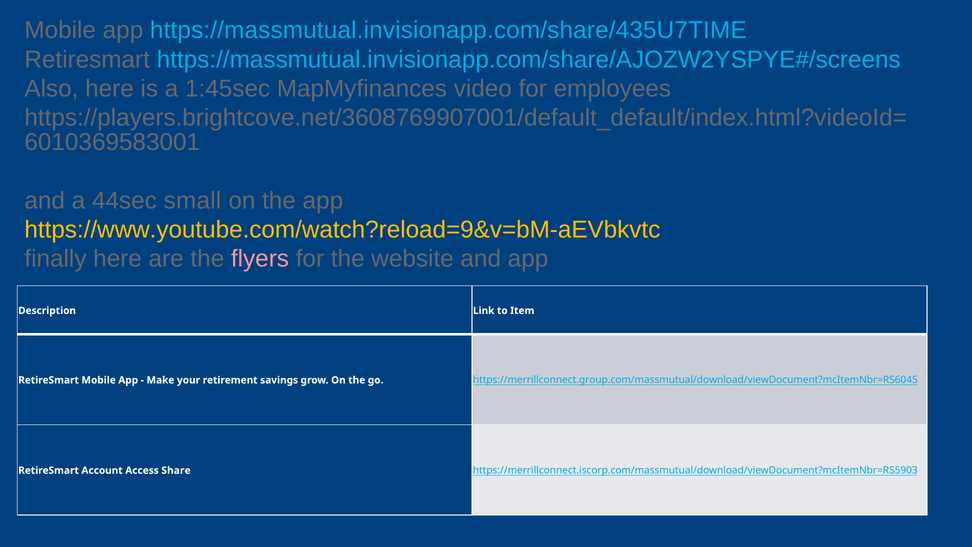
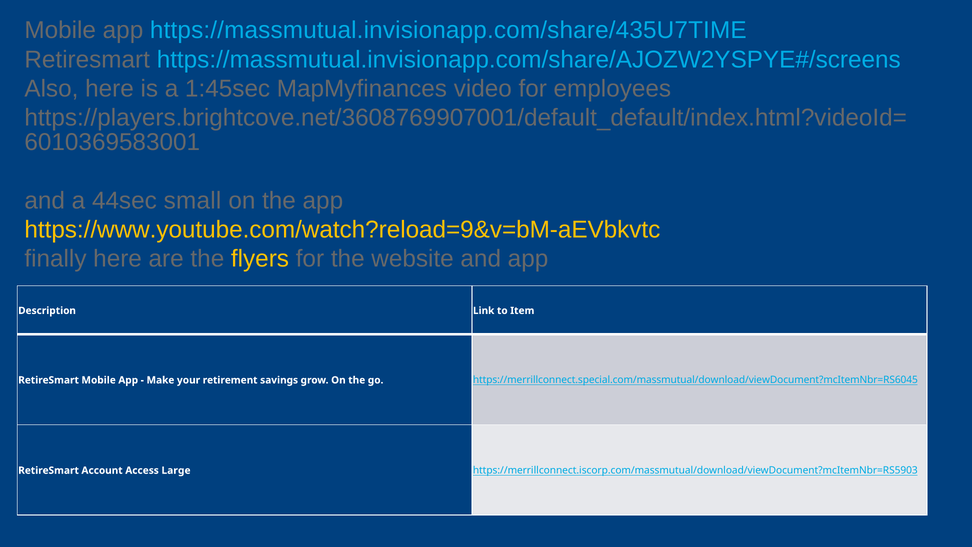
flyers colour: pink -> yellow
https://merrillconnect.group.com/massmutual/download/viewDocument?mcItemNbr=RS6045: https://merrillconnect.group.com/massmutual/download/viewDocument?mcItemNbr=RS6045 -> https://merrillconnect.special.com/massmutual/download/viewDocument?mcItemNbr=RS6045
Share: Share -> Large
